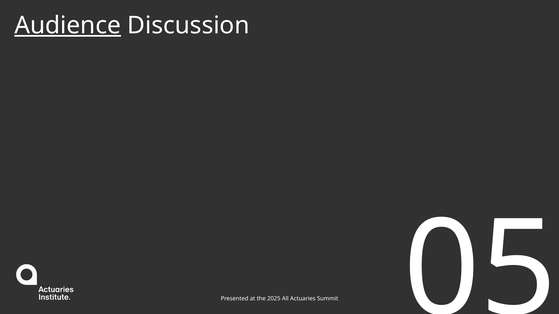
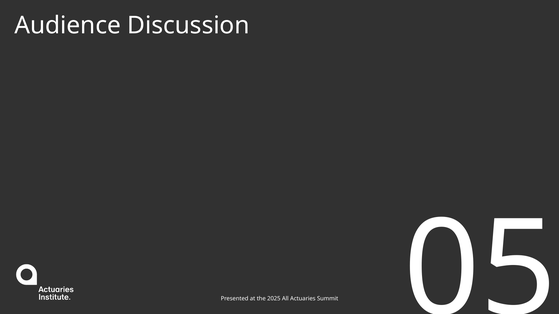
Audience underline: present -> none
